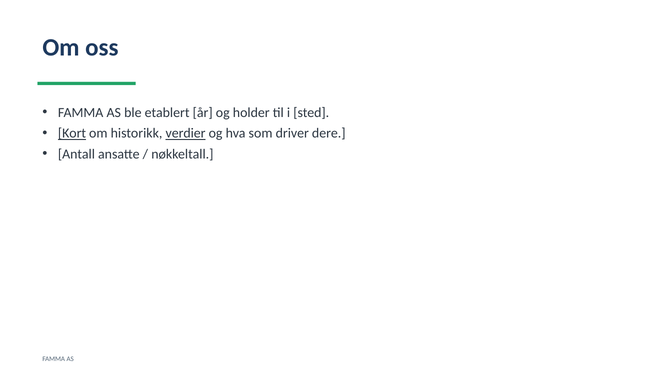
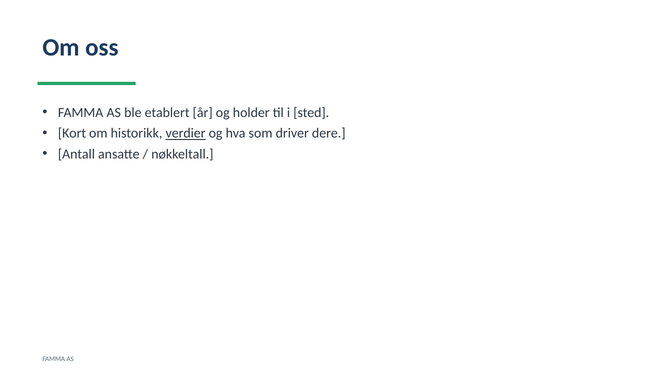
Kort underline: present -> none
